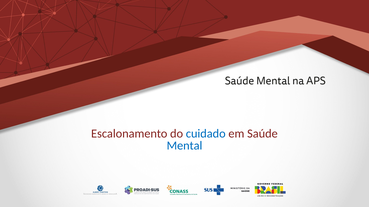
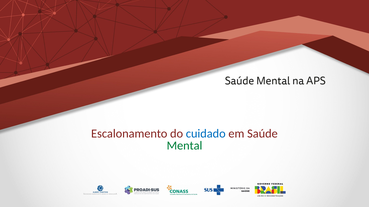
Mental colour: blue -> green
